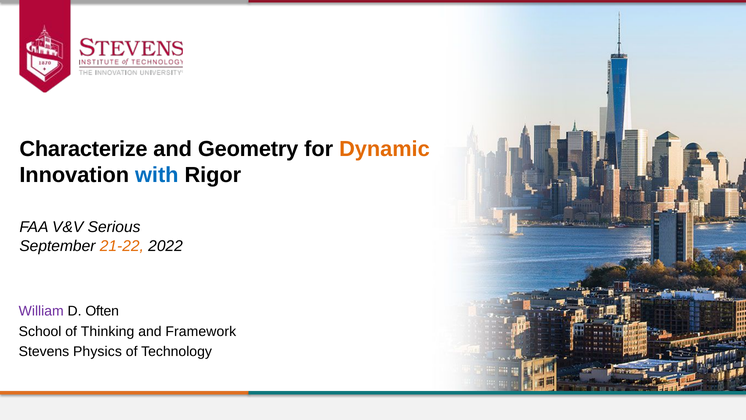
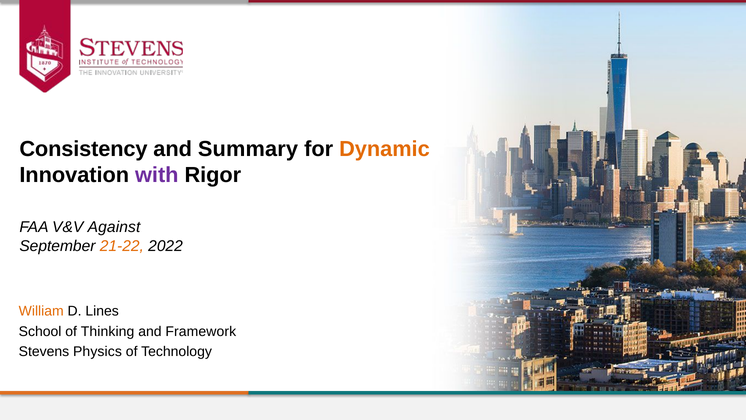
Characterize: Characterize -> Consistency
Geometry: Geometry -> Summary
with colour: blue -> purple
Serious: Serious -> Against
William colour: purple -> orange
Often: Often -> Lines
